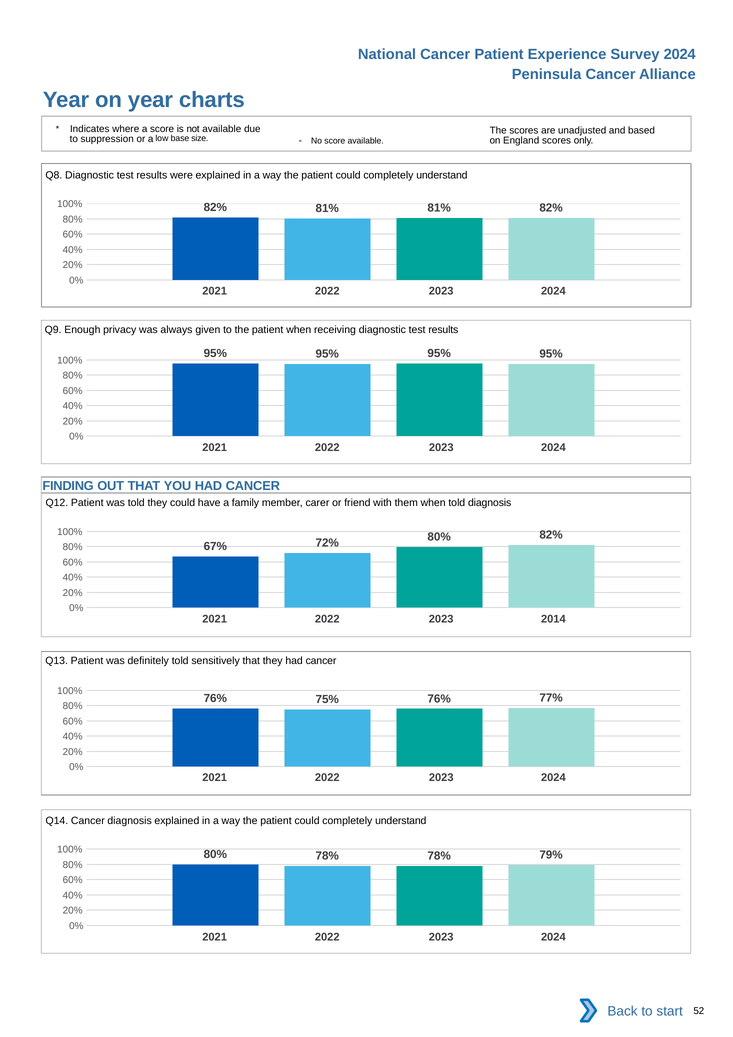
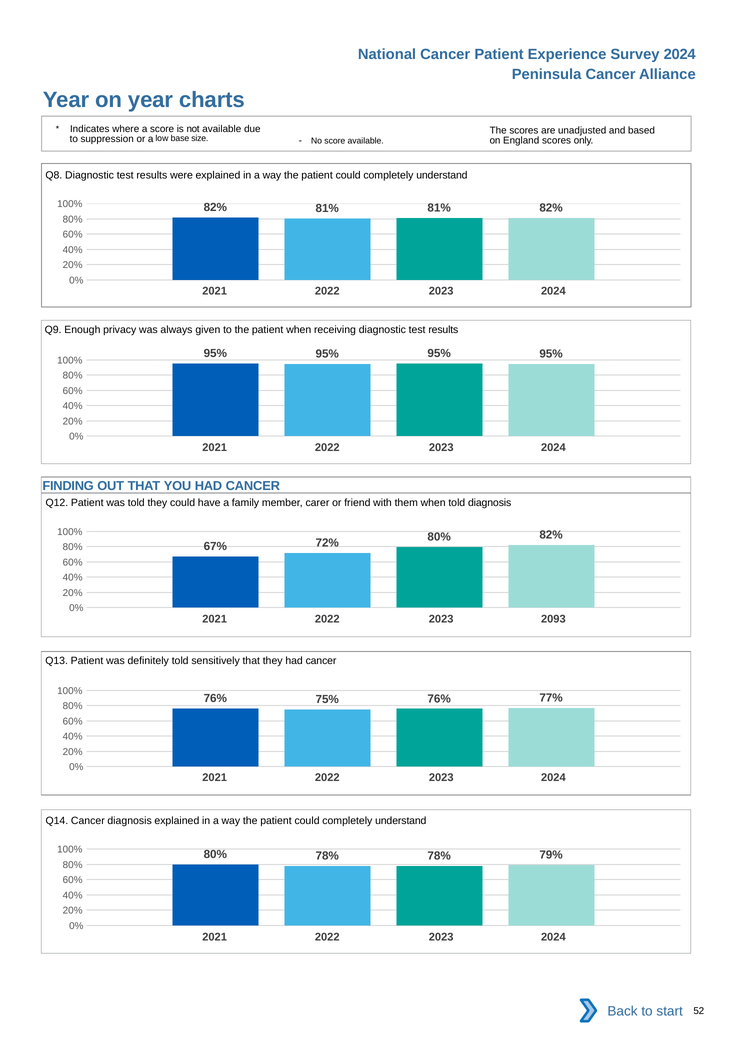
2014: 2014 -> 2093
